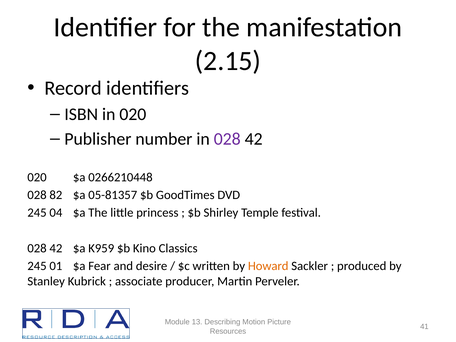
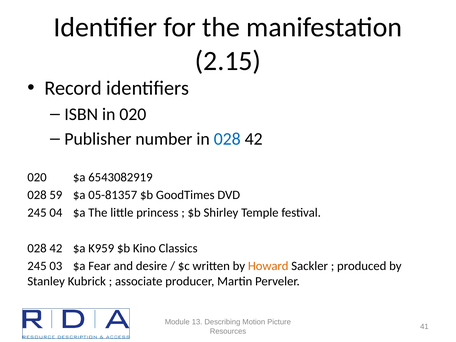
028 at (227, 139) colour: purple -> blue
0266210448: 0266210448 -> 6543082919
82: 82 -> 59
01: 01 -> 03
